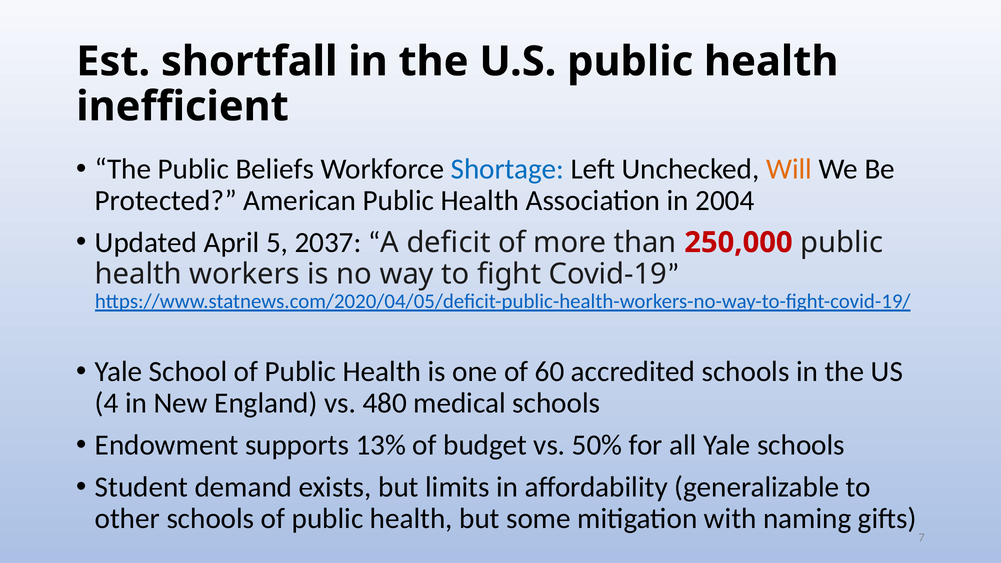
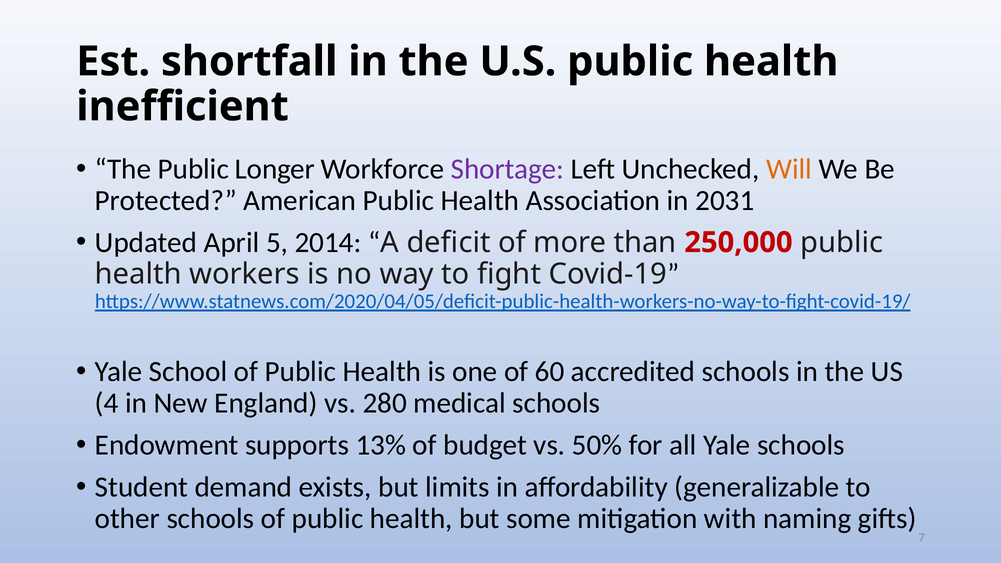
Beliefs: Beliefs -> Longer
Shortage colour: blue -> purple
2004: 2004 -> 2031
2037: 2037 -> 2014
480: 480 -> 280
